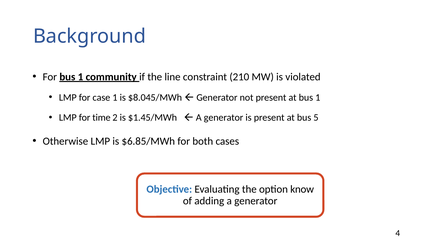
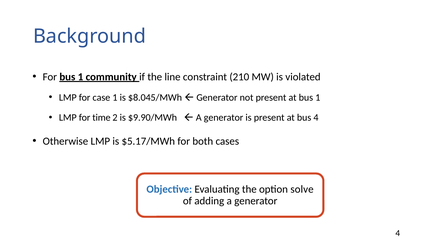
$1.45/MWh: $1.45/MWh -> $9.90/MWh
bus 5: 5 -> 4
$6.85/MWh: $6.85/MWh -> $5.17/MWh
know: know -> solve
